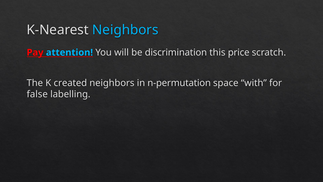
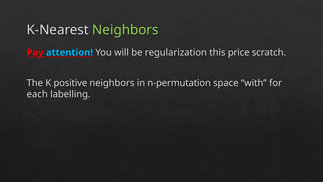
Neighbors at (125, 30) colour: light blue -> light green
discrimination: discrimination -> regularization
created: created -> positive
false: false -> each
